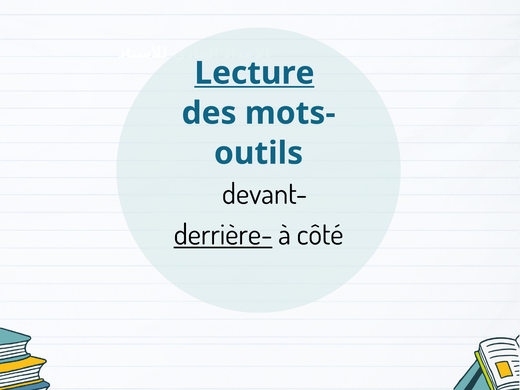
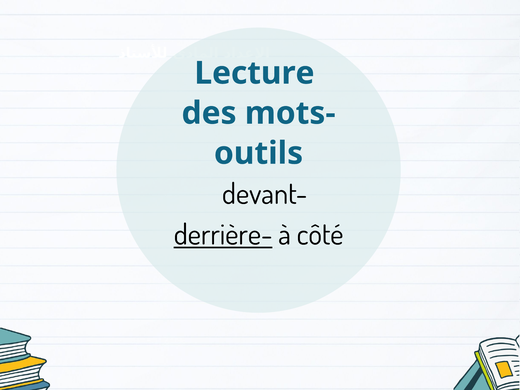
Lecture underline: present -> none
